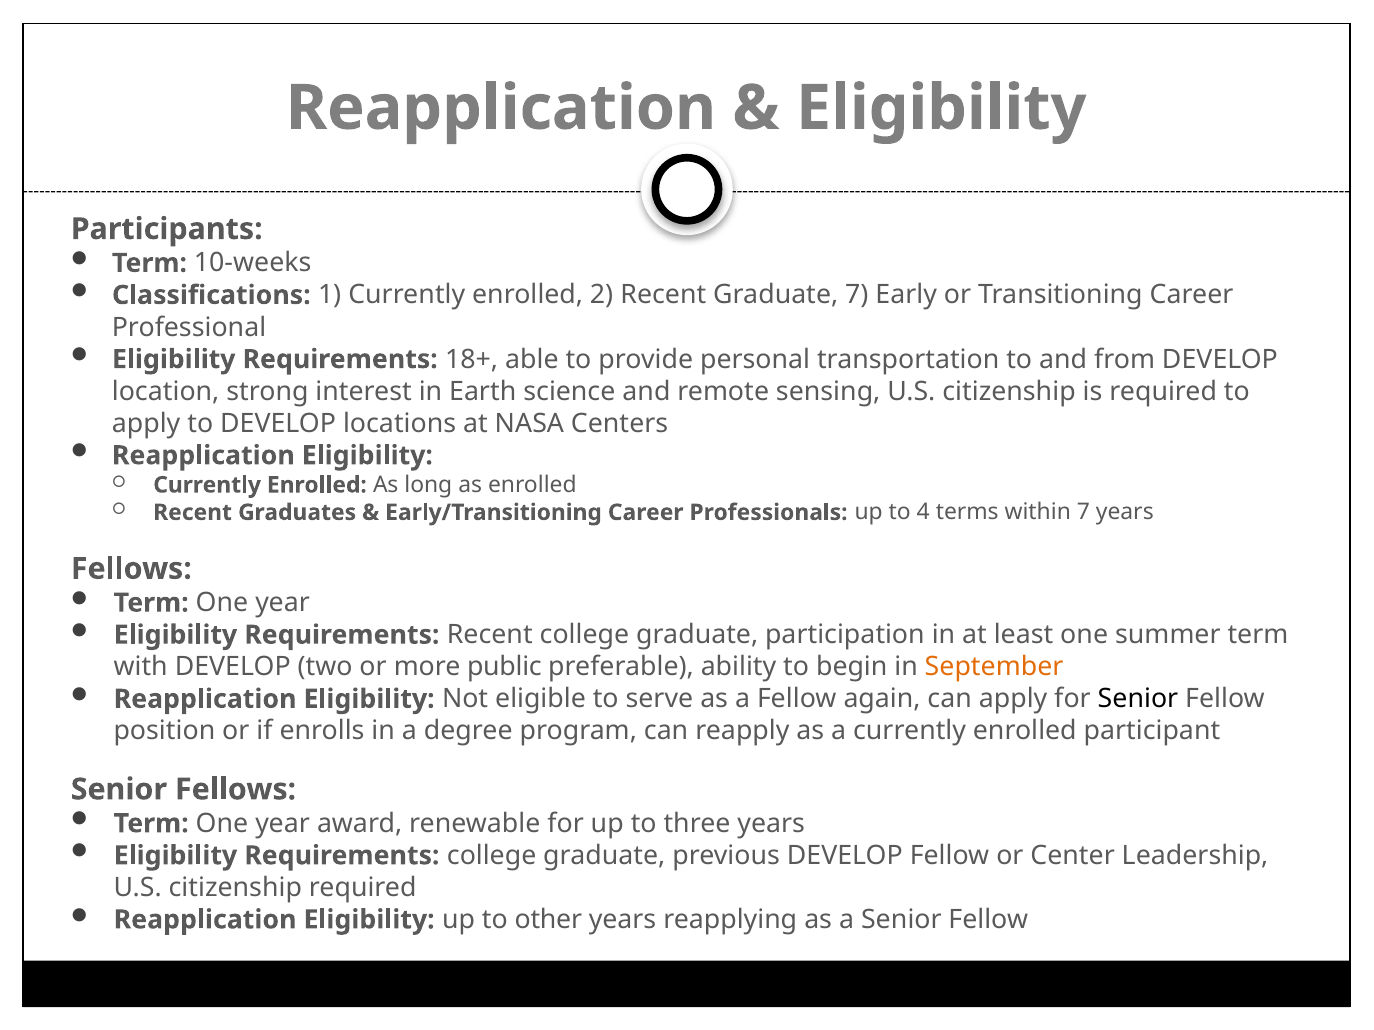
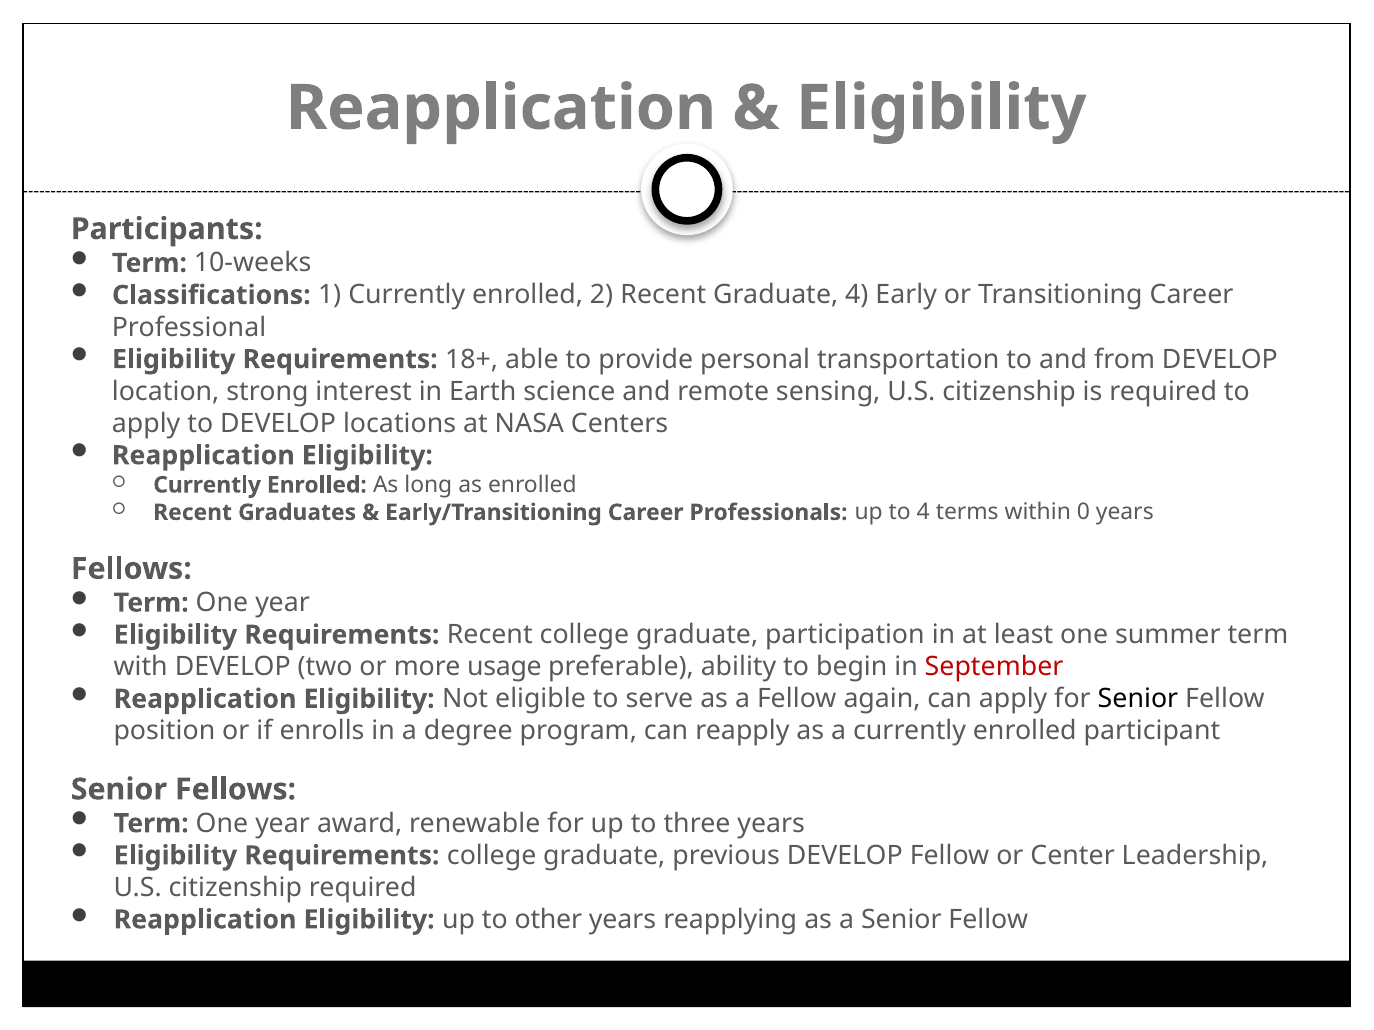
Graduate 7: 7 -> 4
within 7: 7 -> 0
public: public -> usage
September colour: orange -> red
